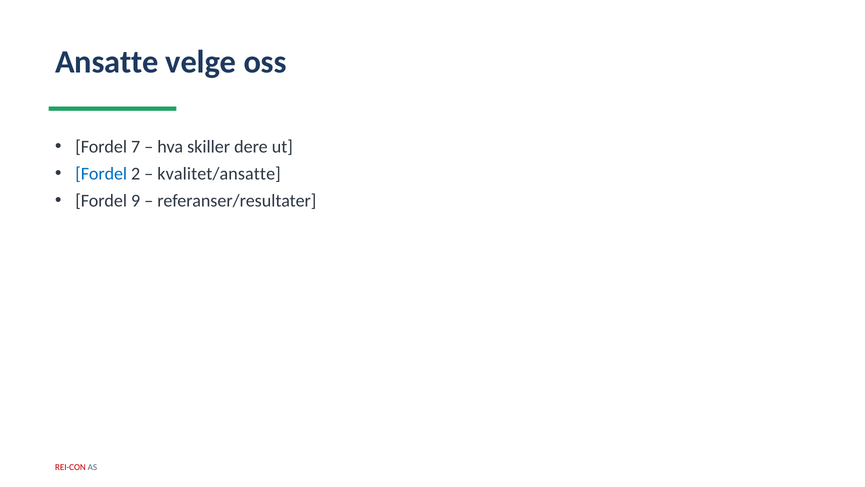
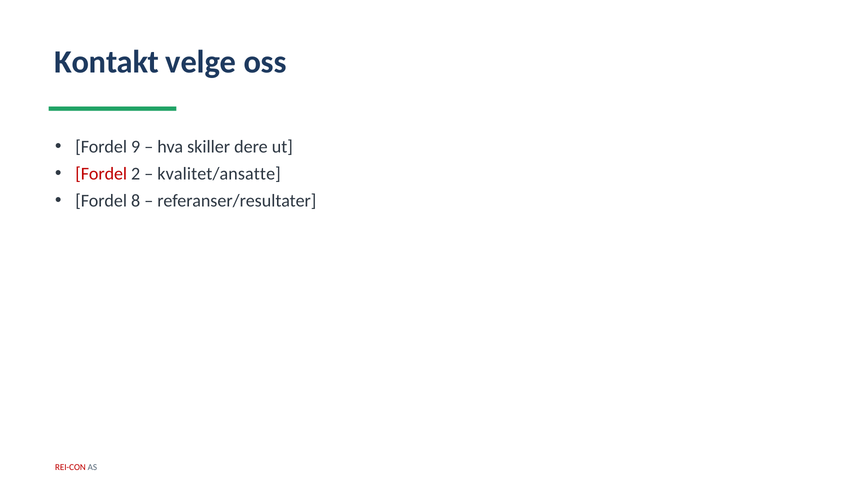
Ansatte: Ansatte -> Kontakt
7: 7 -> 9
Fordel at (101, 174) colour: blue -> red
9: 9 -> 8
